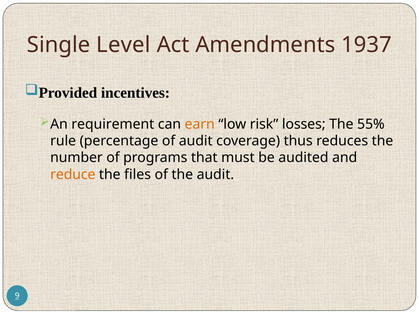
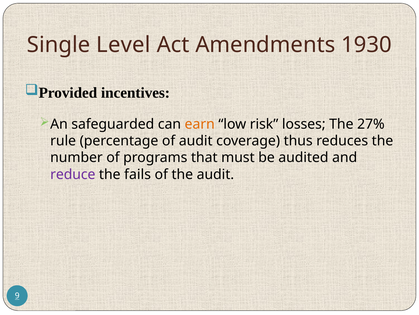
1937: 1937 -> 1930
requirement: requirement -> safeguarded
55%: 55% -> 27%
reduce colour: orange -> purple
files: files -> fails
